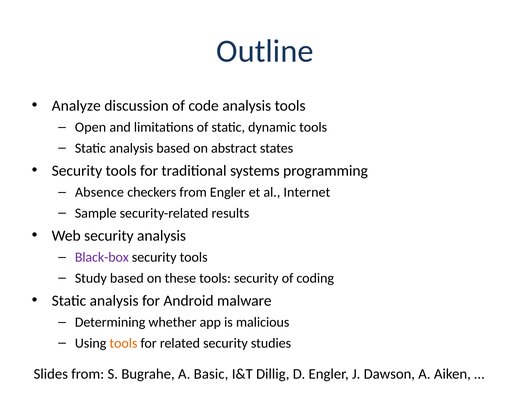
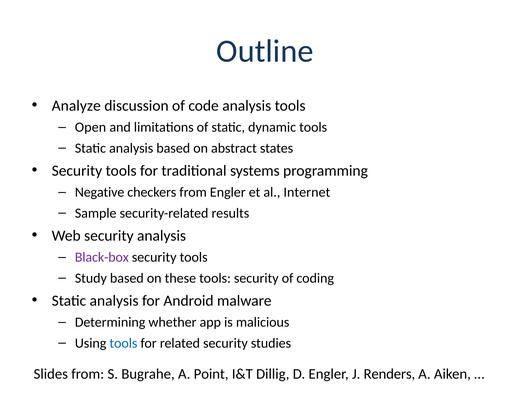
Absence: Absence -> Negative
tools at (123, 344) colour: orange -> blue
Basic: Basic -> Point
Dawson: Dawson -> Renders
